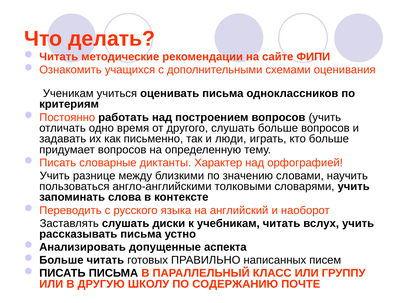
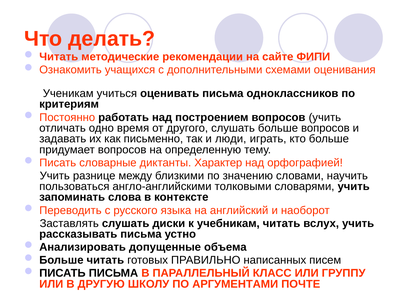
аспекта: аспекта -> объема
СОДЕРЖАНИЮ: СОДЕРЖАНИЮ -> АРГУМЕНТАМИ
